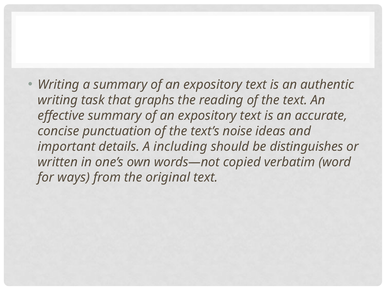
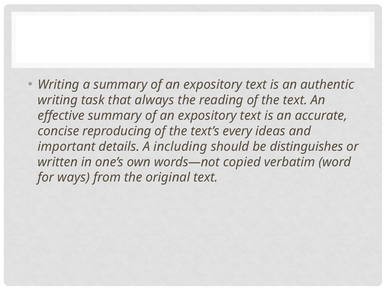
graphs: graphs -> always
punctuation: punctuation -> reproducing
noise: noise -> every
